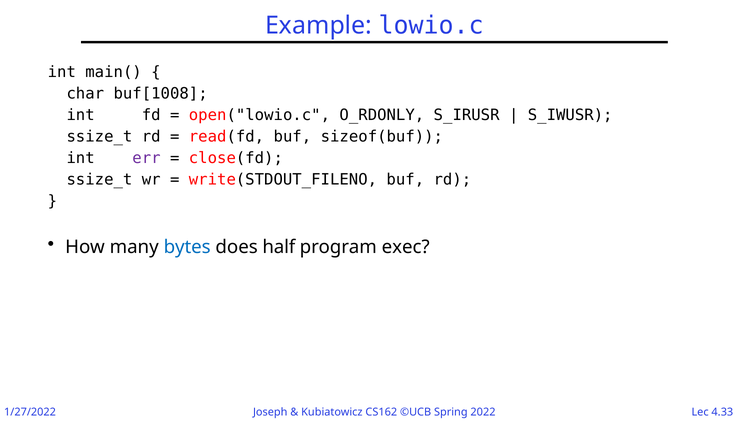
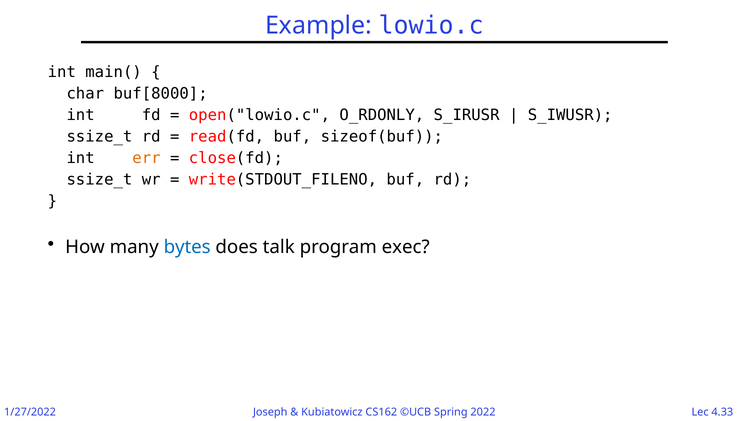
buf[1008: buf[1008 -> buf[8000
err colour: purple -> orange
half: half -> talk
